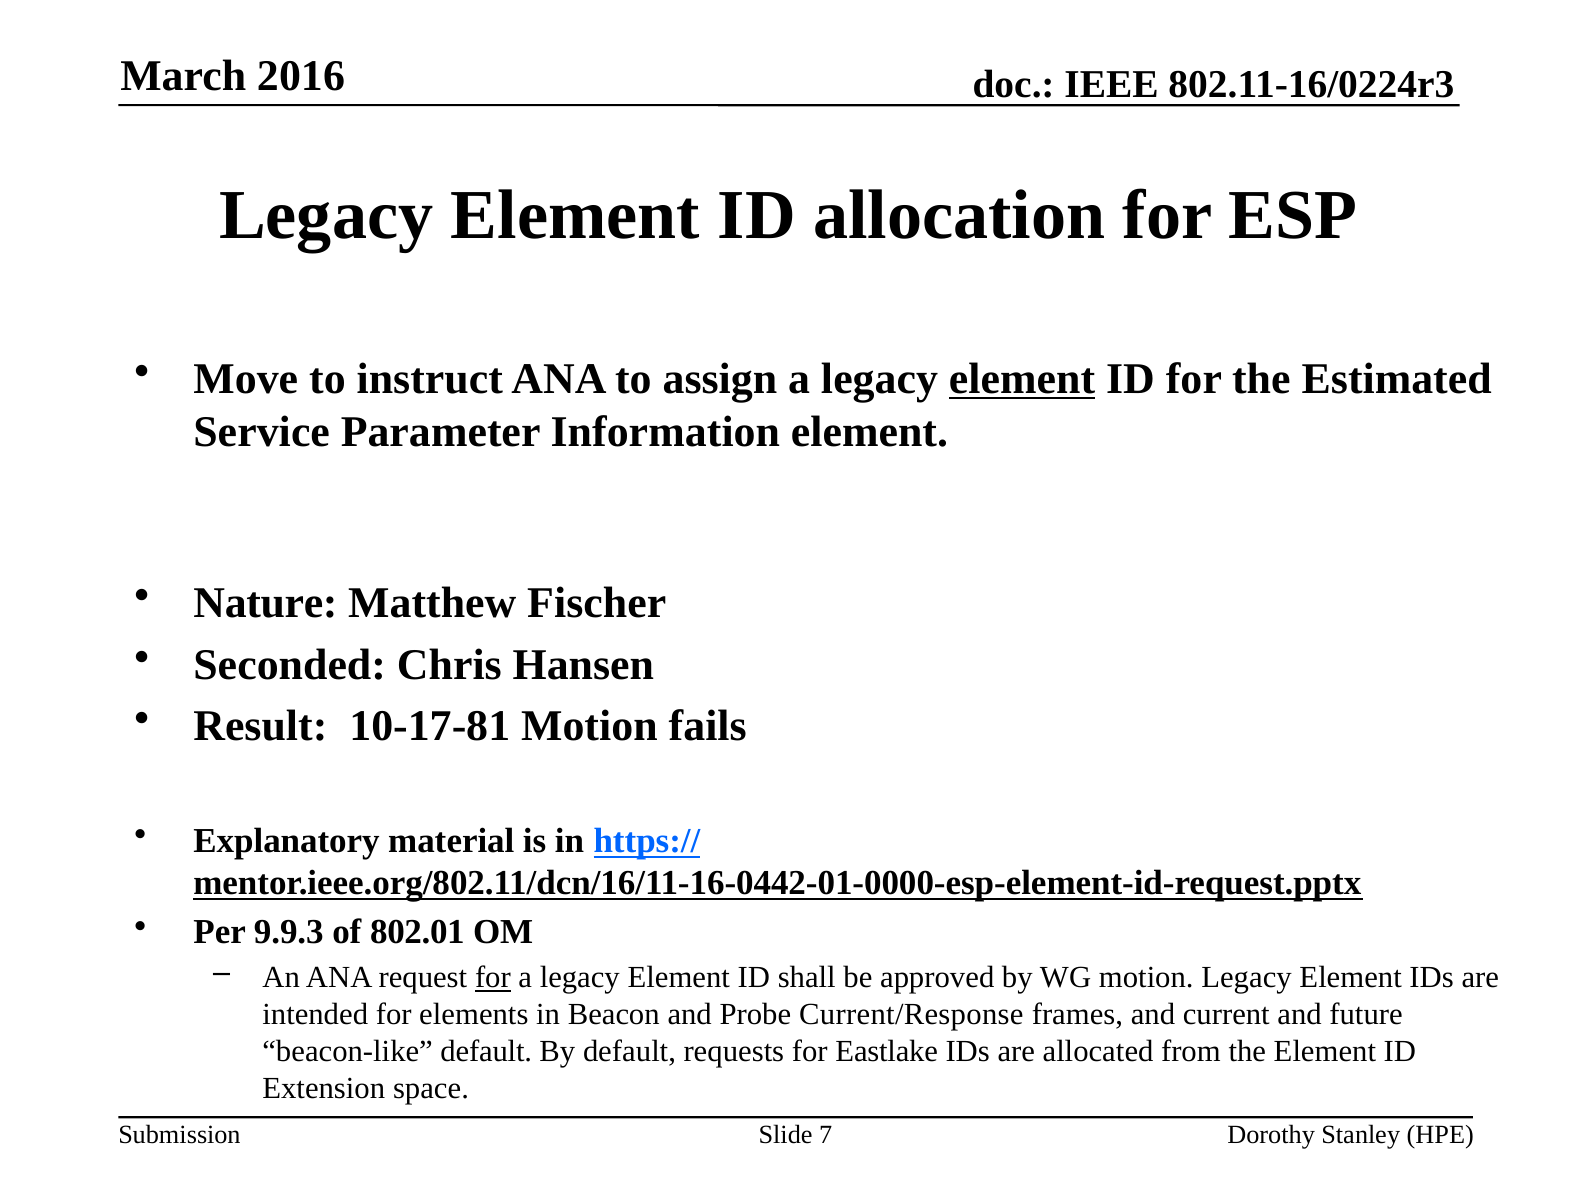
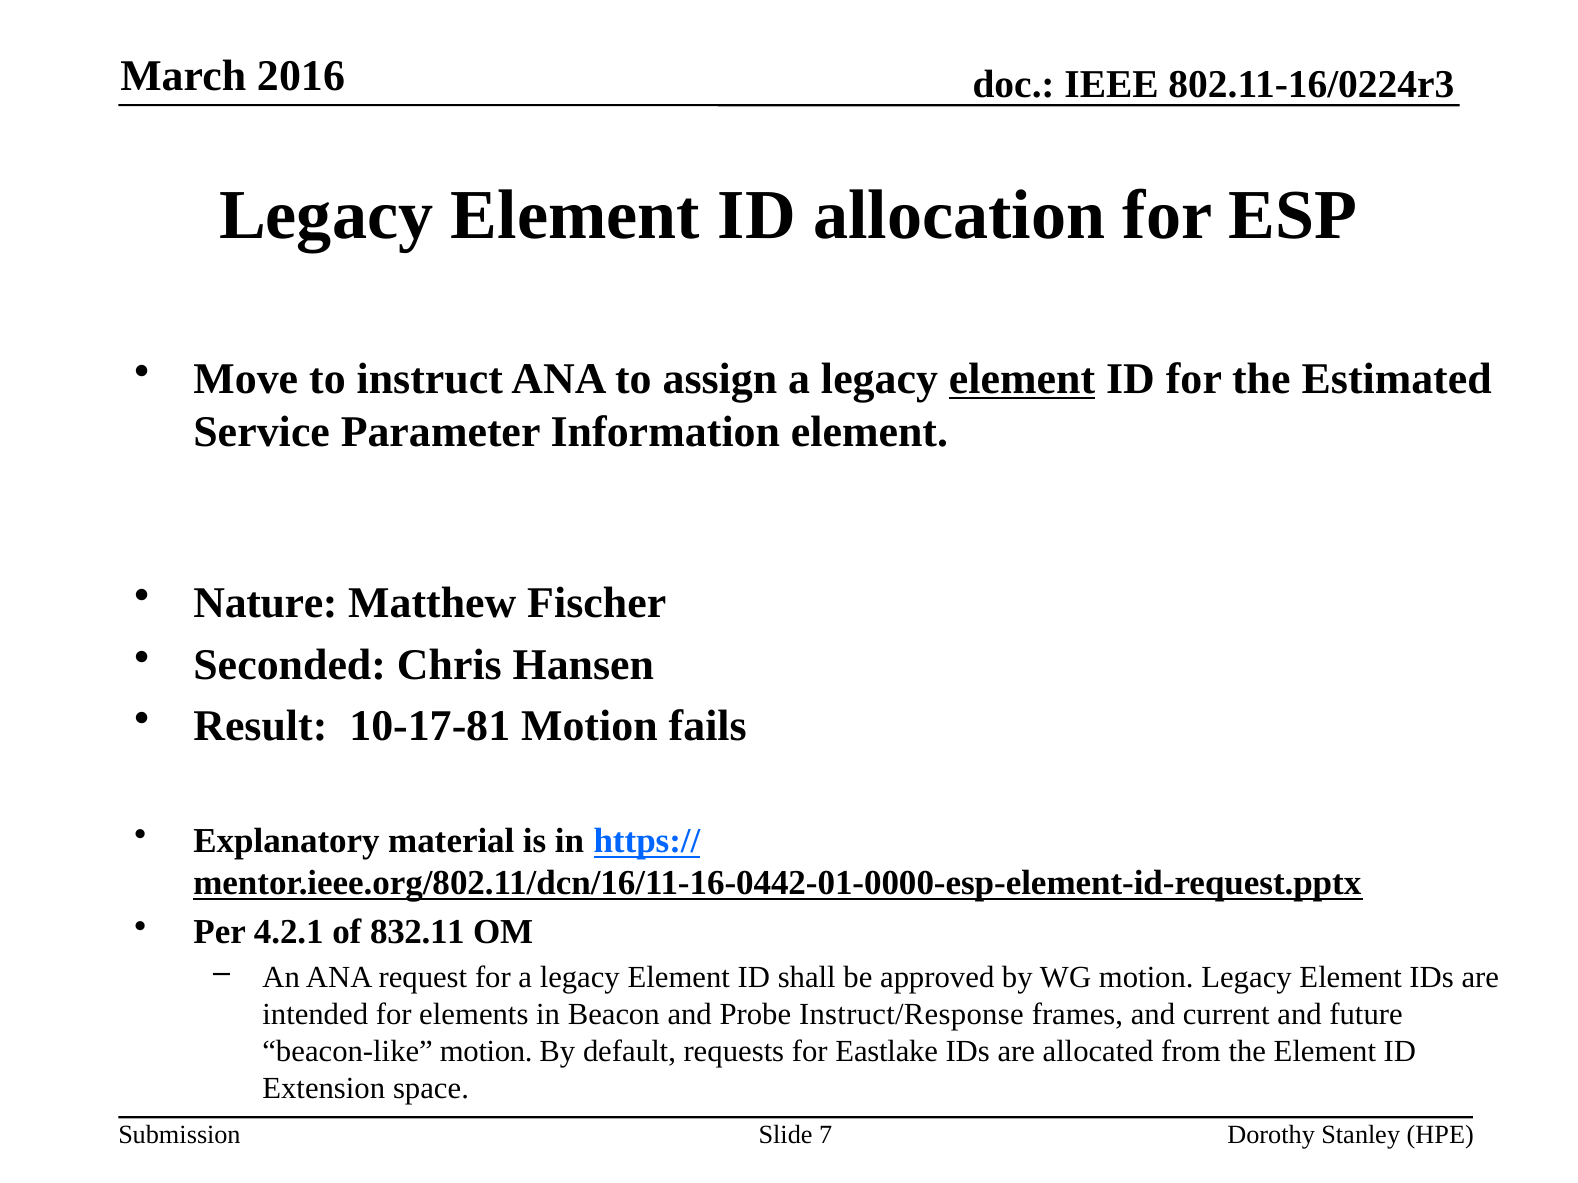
9.9.3: 9.9.3 -> 4.2.1
802.01: 802.01 -> 832.11
for at (493, 978) underline: present -> none
Current/Response: Current/Response -> Instruct/Response
beacon-like default: default -> motion
